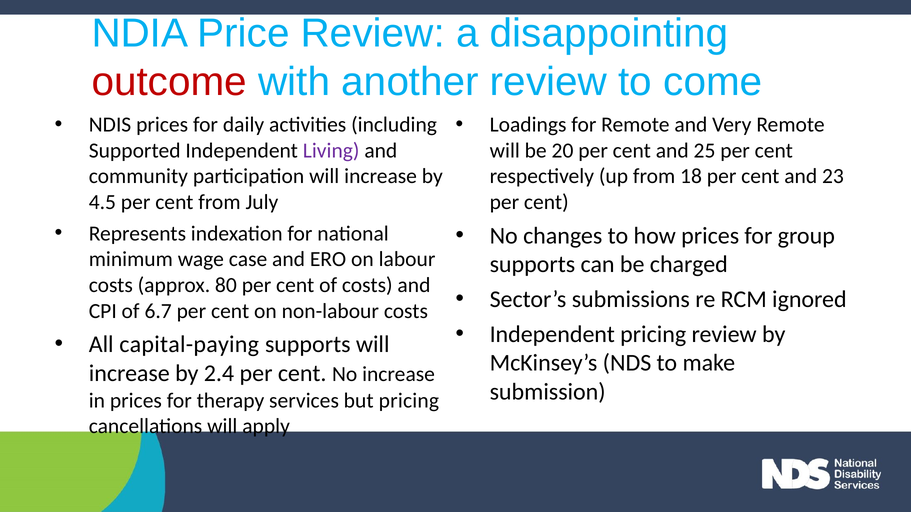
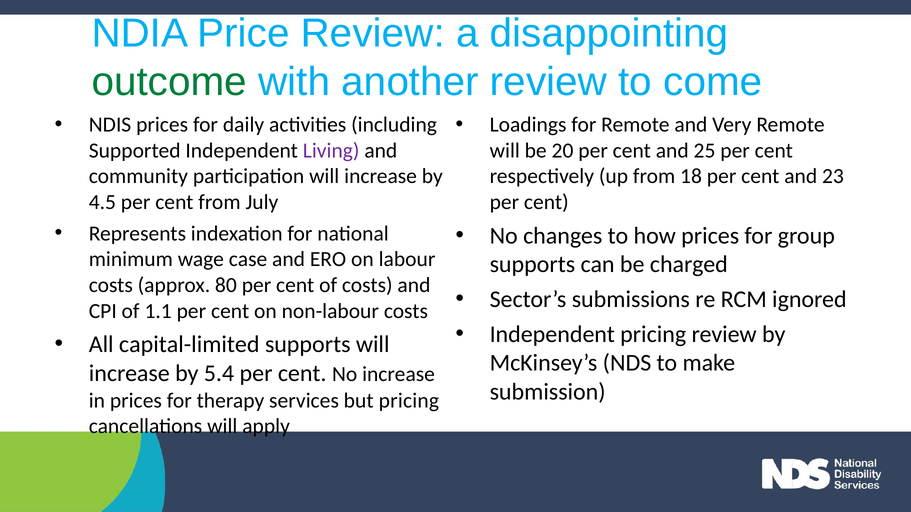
outcome colour: red -> green
6.7: 6.7 -> 1.1
capital-paying: capital-paying -> capital-limited
2.4: 2.4 -> 5.4
